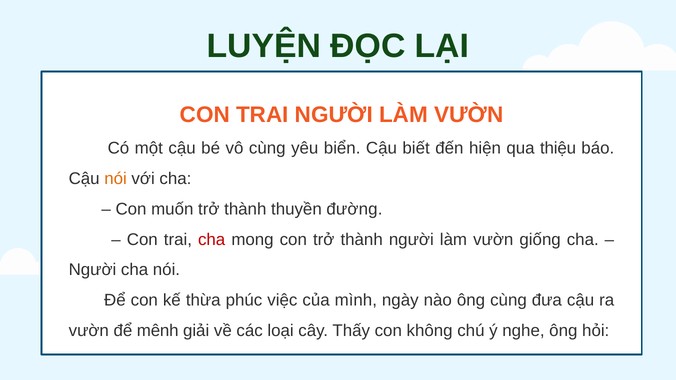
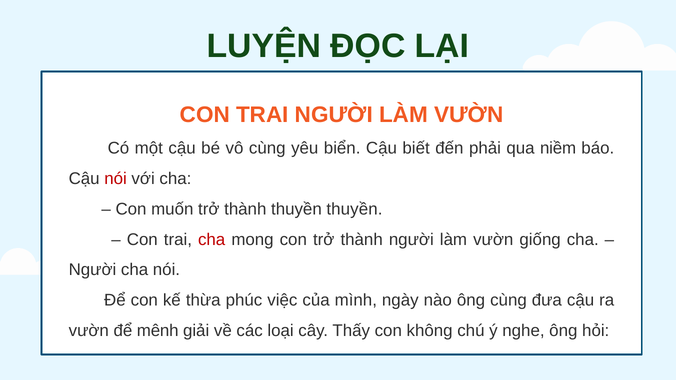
hiện: hiện -> phải
thiệu: thiệu -> niềm
nói at (116, 179) colour: orange -> red
thuyền đường: đường -> thuyền
